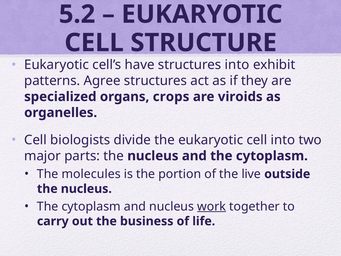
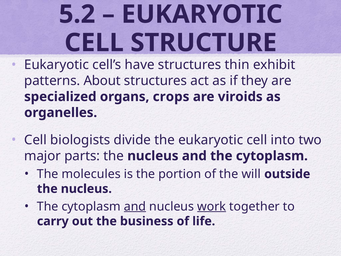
structures into: into -> thin
Agree: Agree -> About
live: live -> will
and at (135, 206) underline: none -> present
